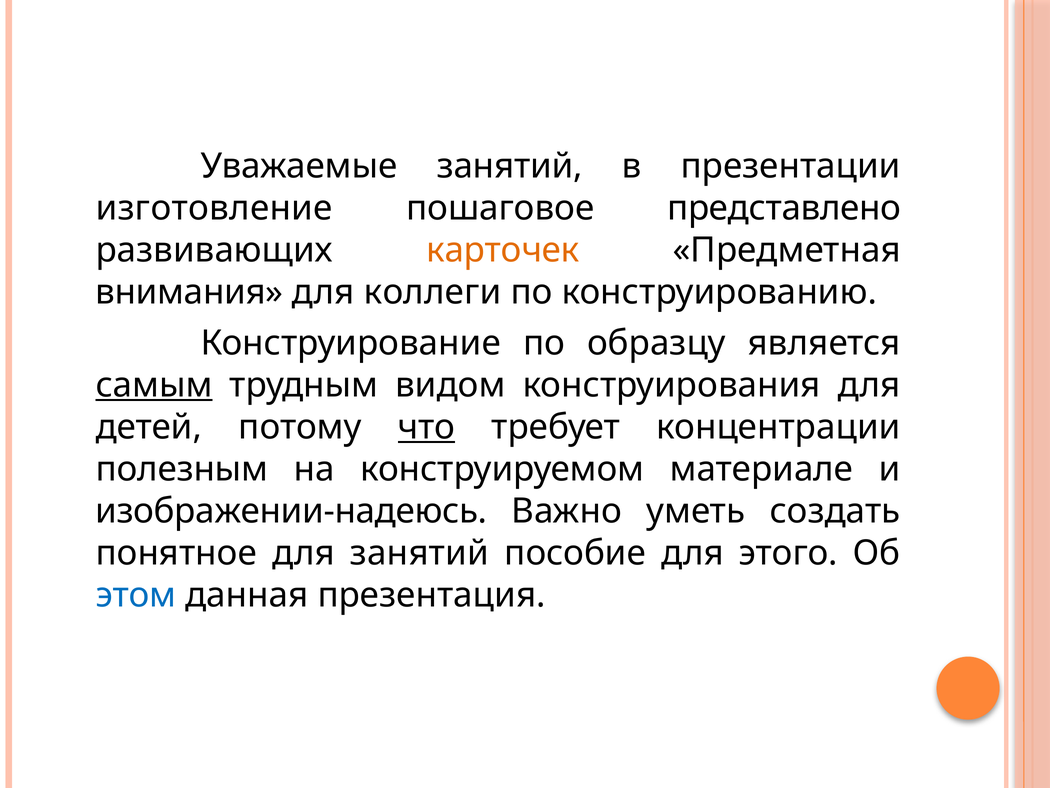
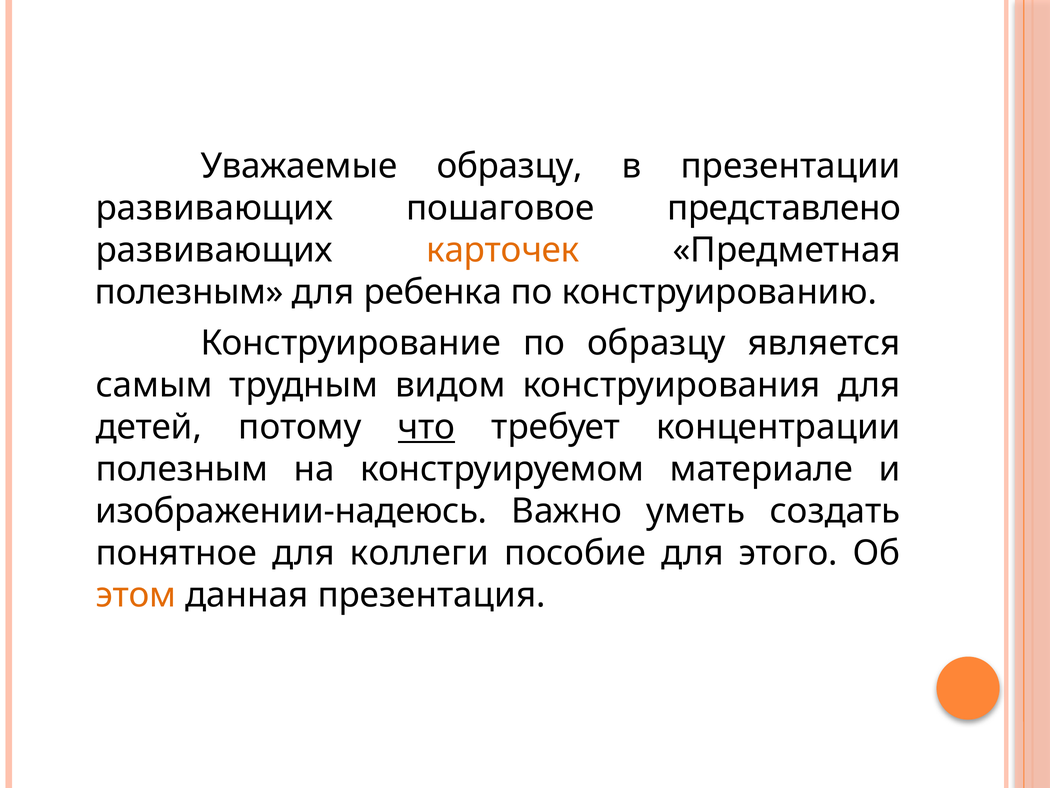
Уважаемые занятий: занятий -> образцу
изготовление at (214, 208): изготовление -> развивающих
внимания at (189, 292): внимания -> полезным
коллеги: коллеги -> ребенка
самым underline: present -> none
для занятий: занятий -> коллеги
этом colour: blue -> orange
